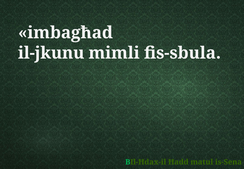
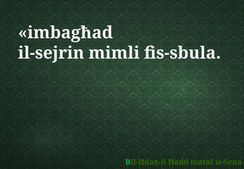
il-jkunu: il-jkunu -> il-sejrin
